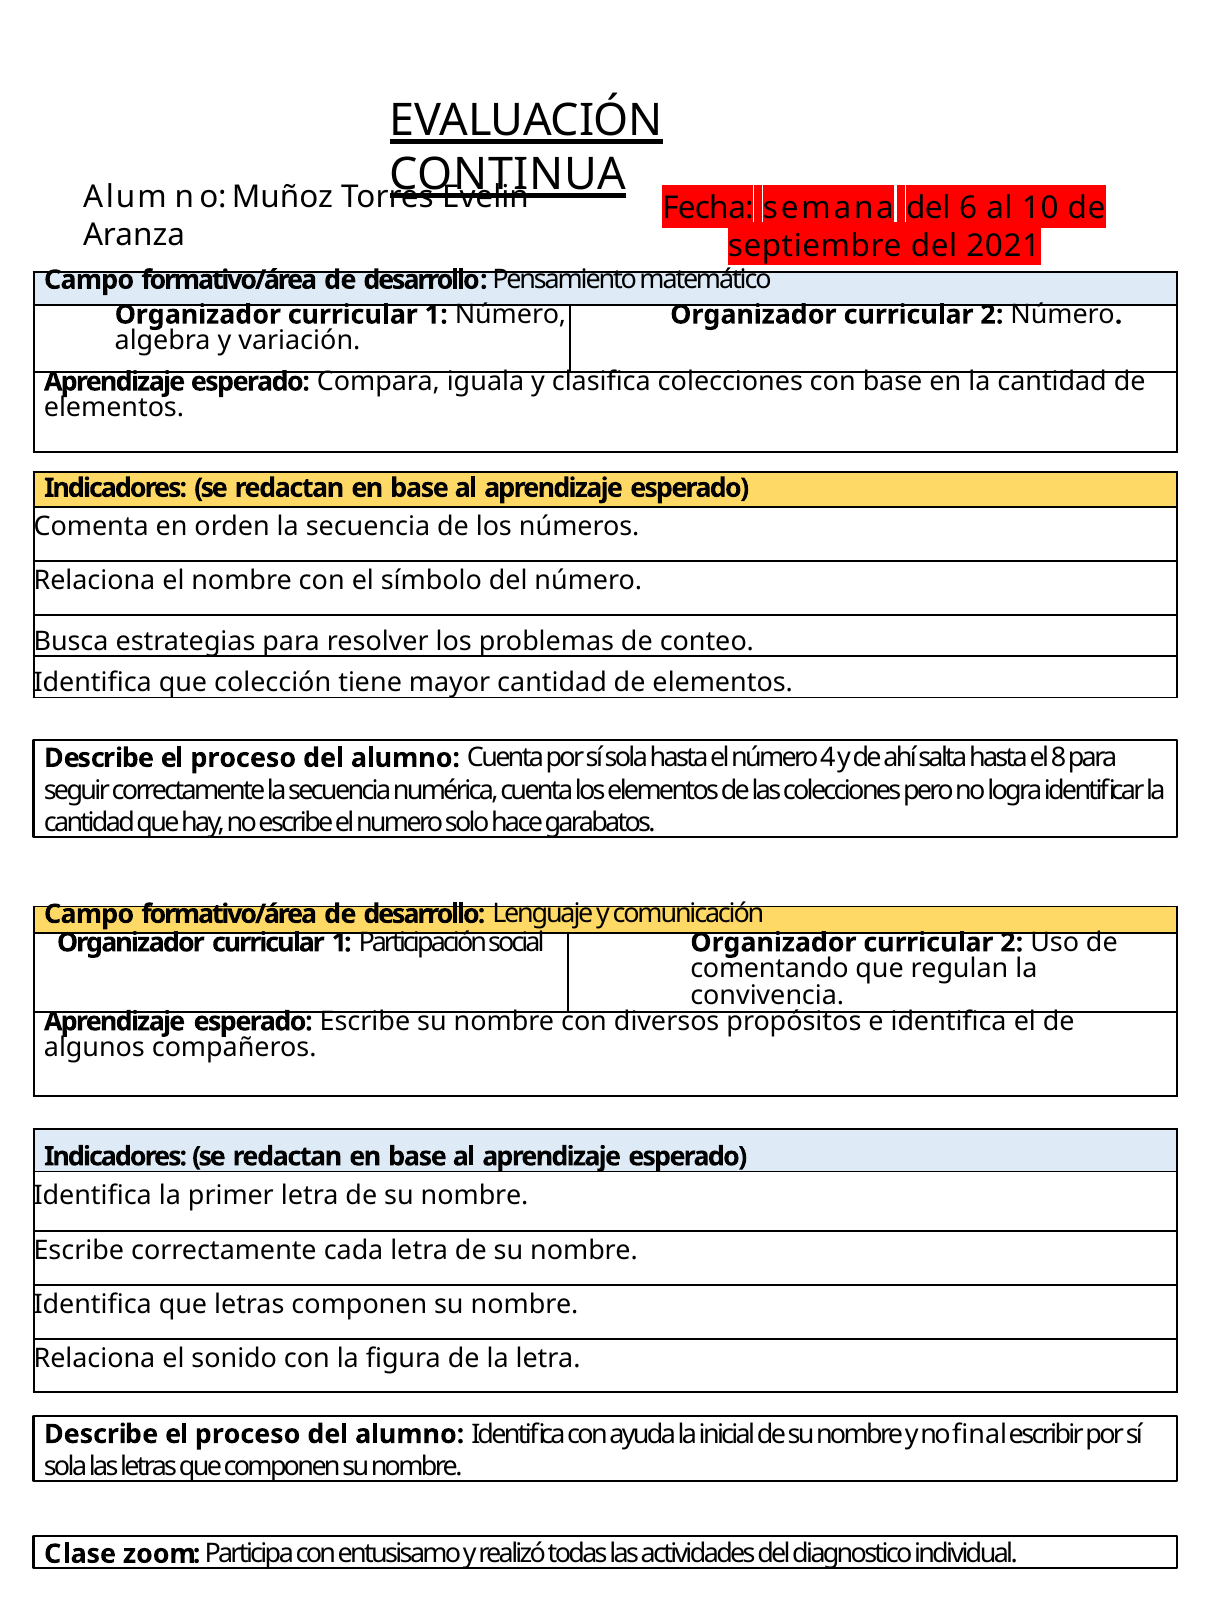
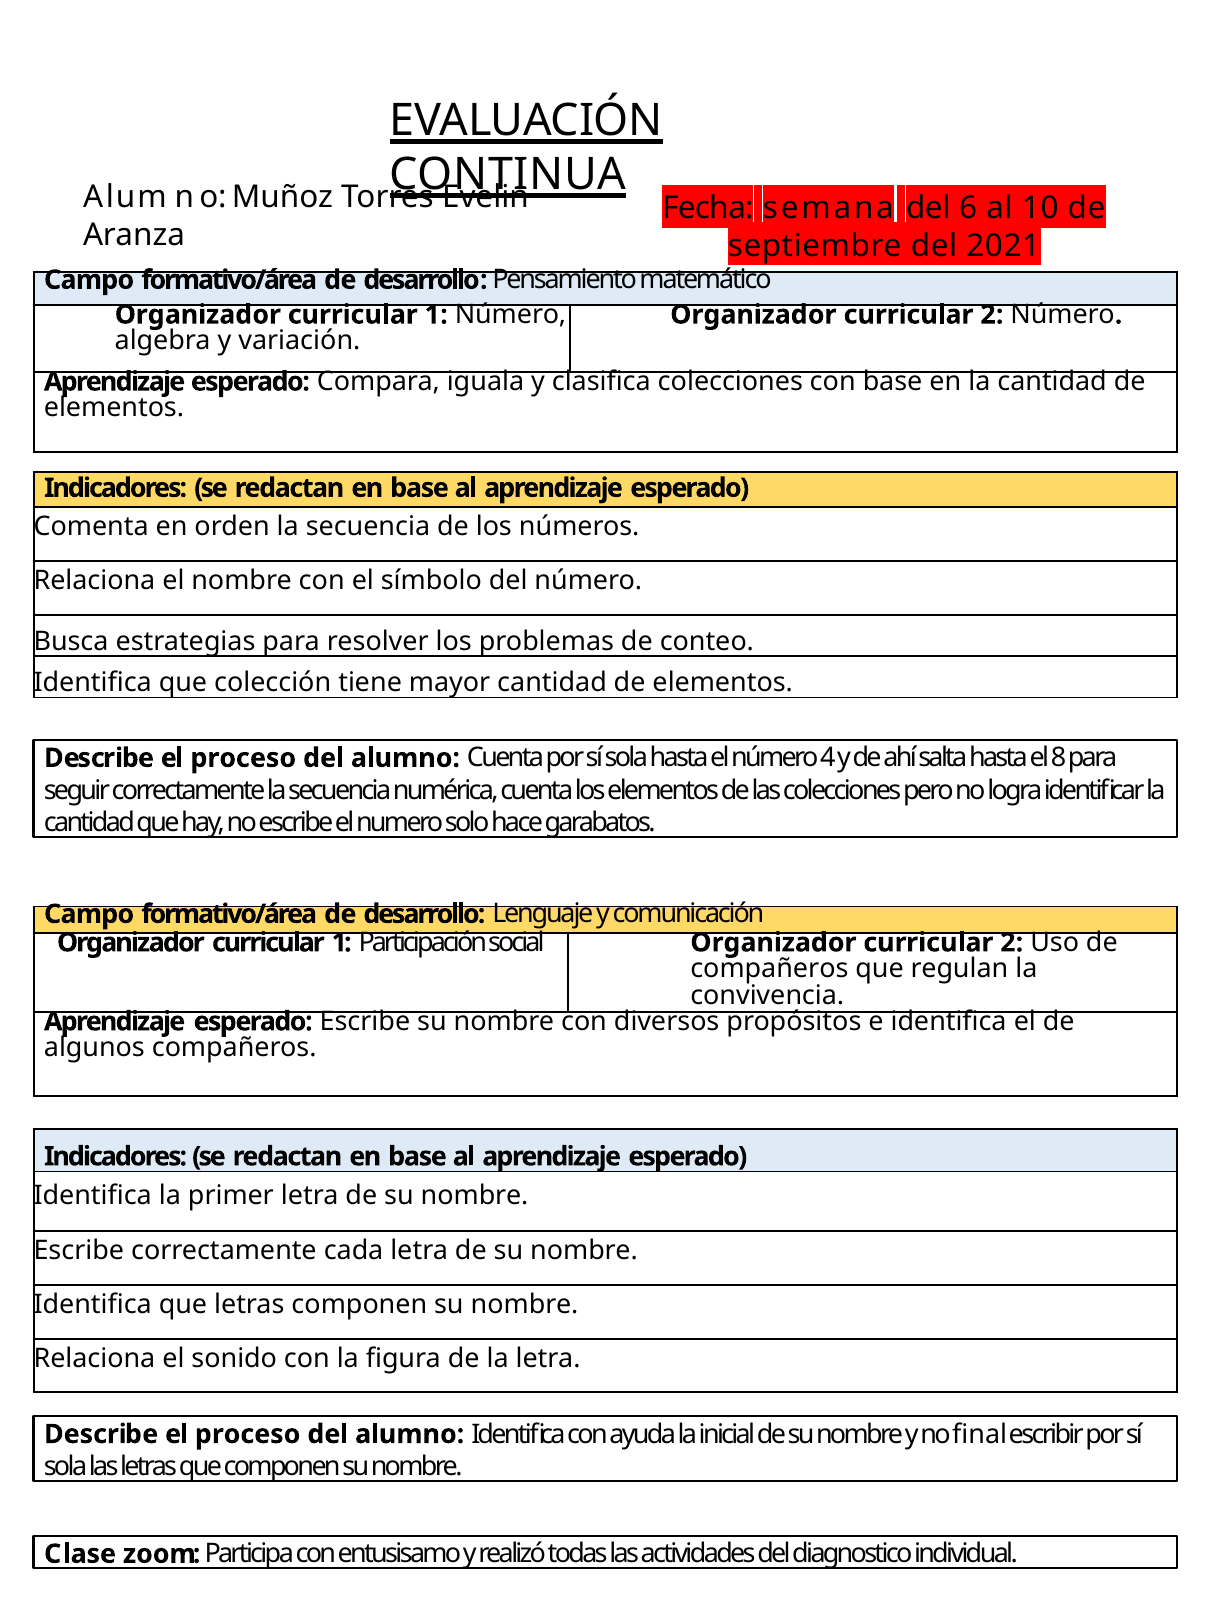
comentando at (769, 969): comentando -> compañeros
